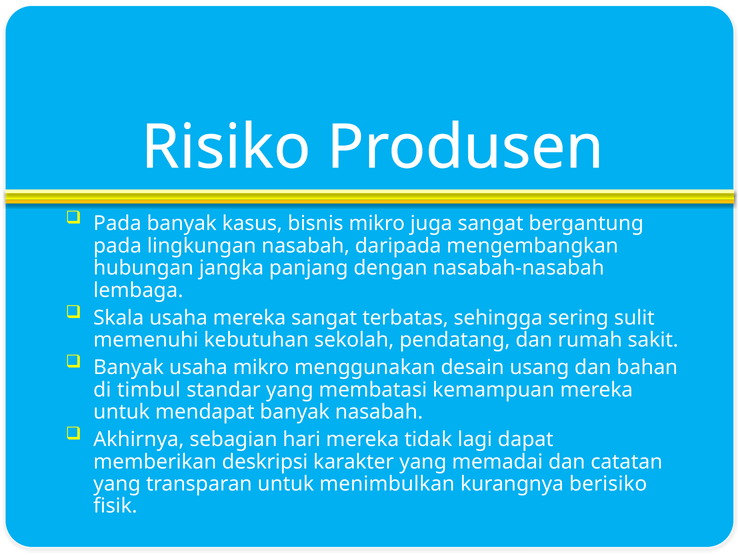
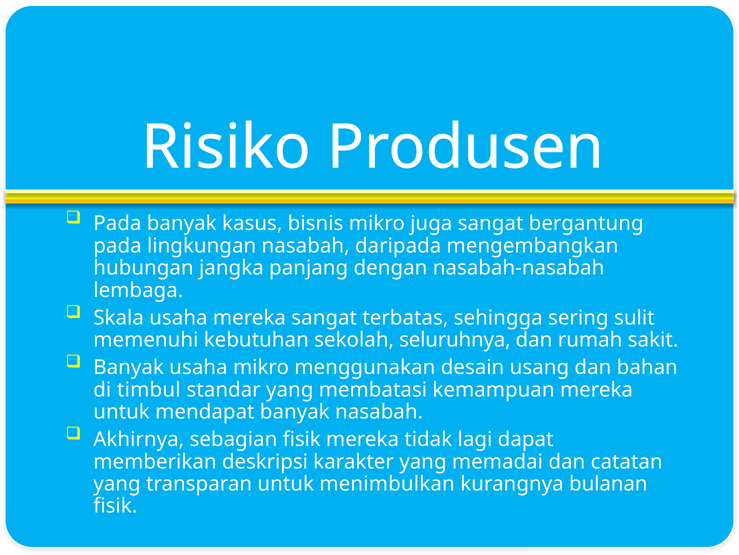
pendatang: pendatang -> seluruhnya
sebagian hari: hari -> fisik
berisiko: berisiko -> bulanan
